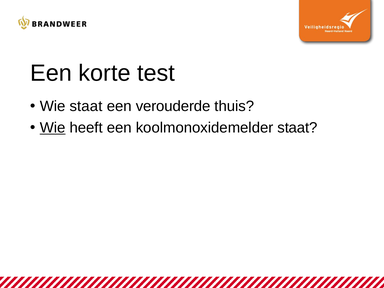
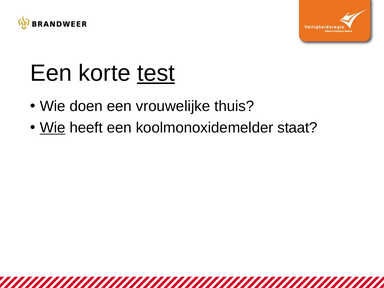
test underline: none -> present
Wie staat: staat -> doen
verouderde: verouderde -> vrouwelijke
